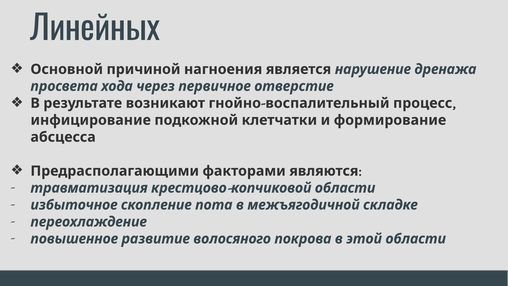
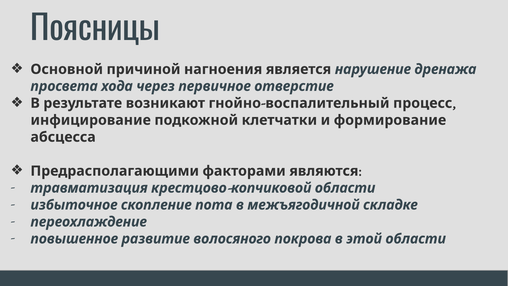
Линейных: Линейных -> Поясницы
